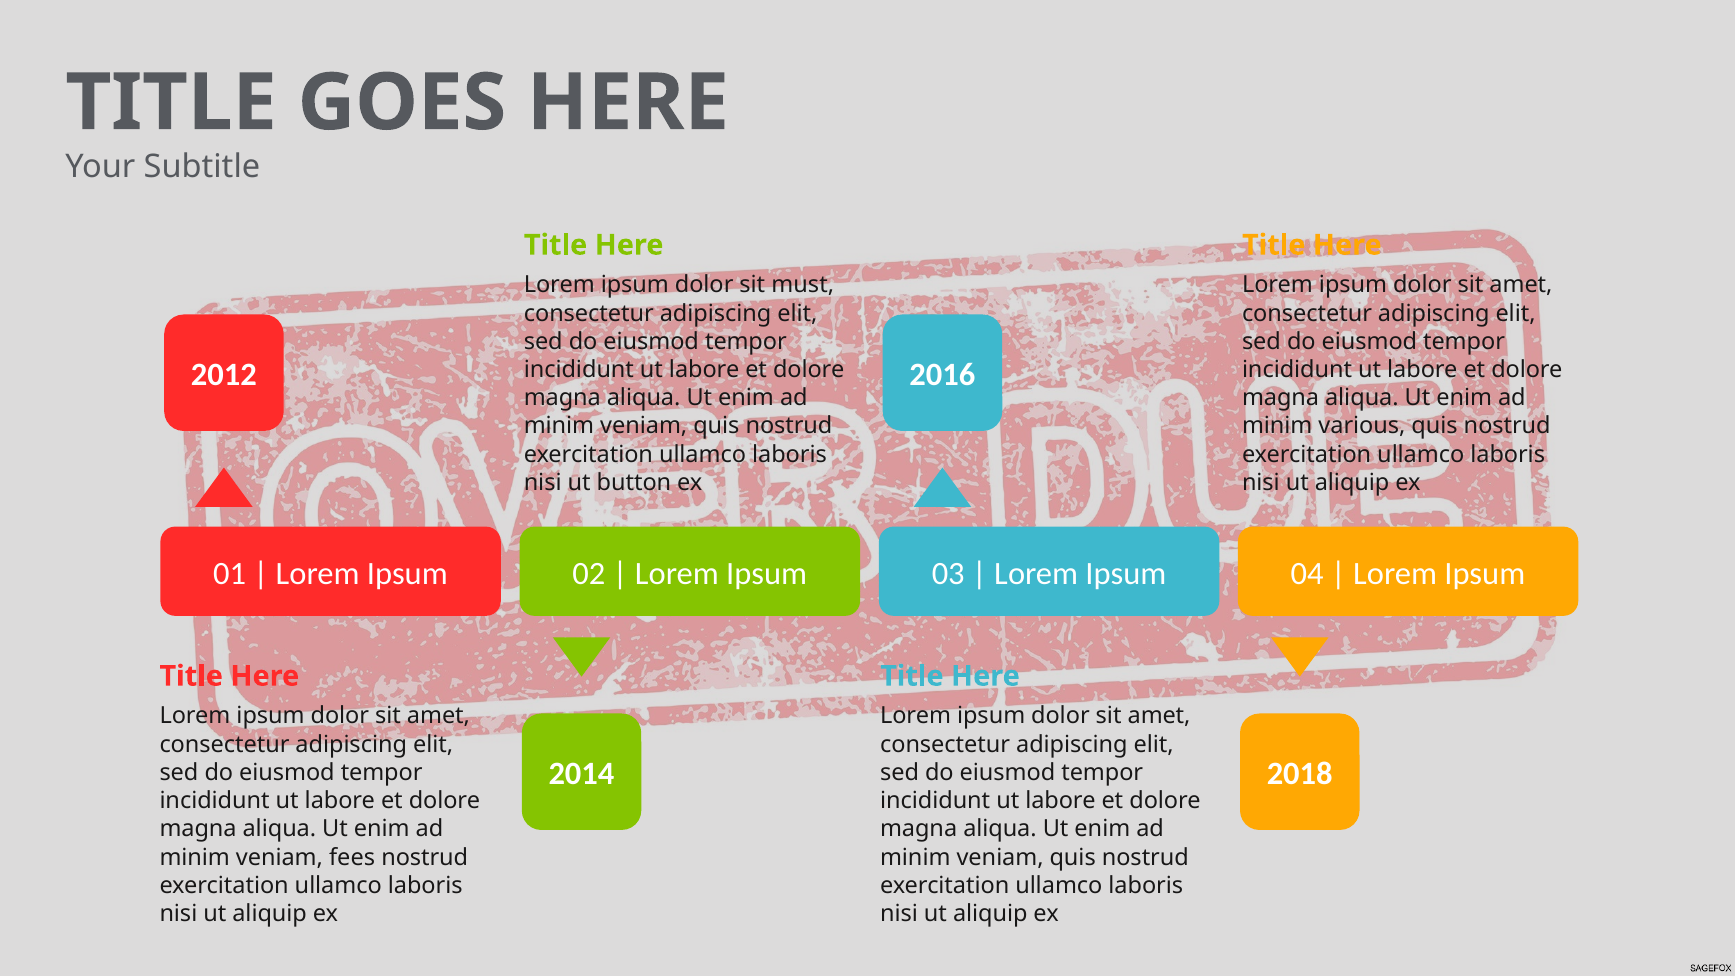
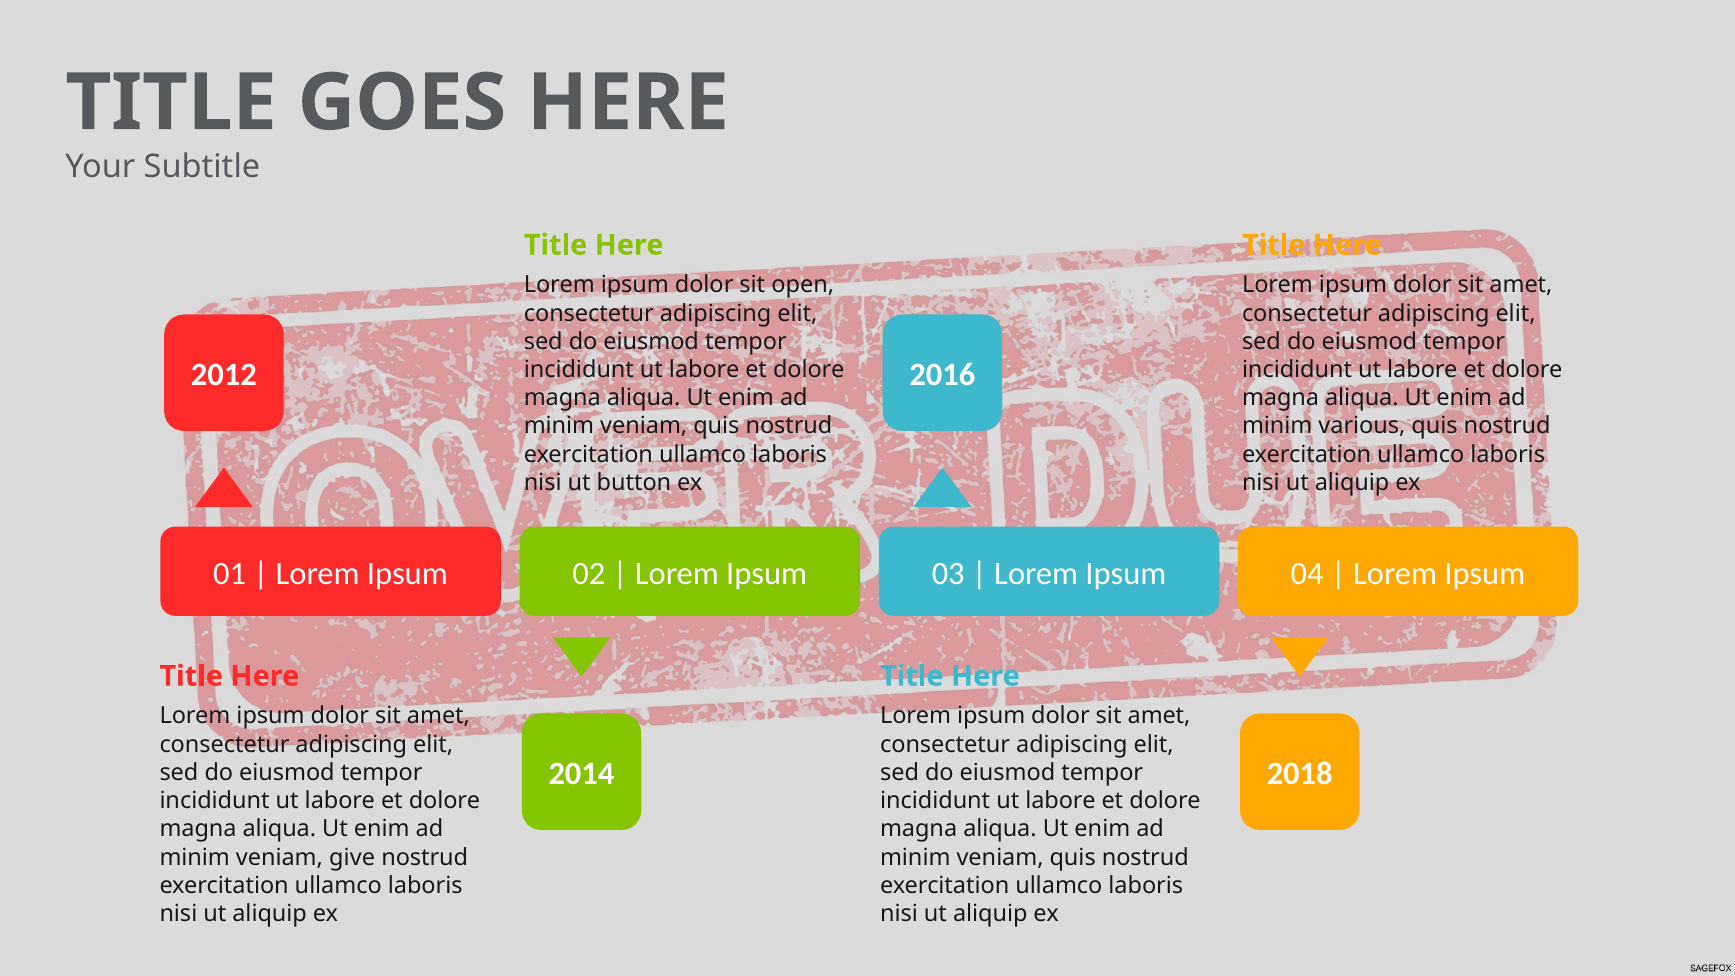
must: must -> open
fees: fees -> give
